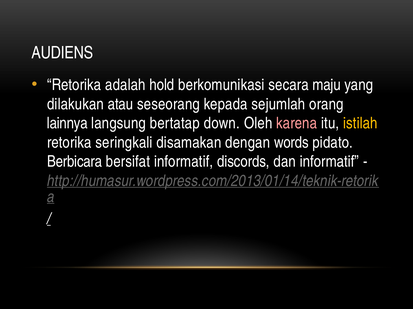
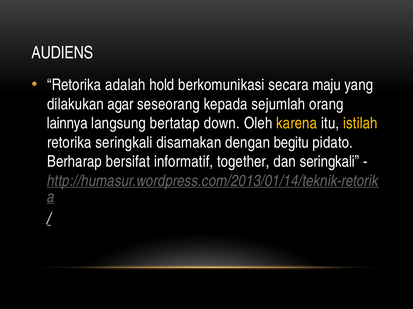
atau: atau -> agar
karena colour: pink -> yellow
words: words -> begitu
Berbicara: Berbicara -> Berharap
discords: discords -> together
dan informatif: informatif -> seringkali
